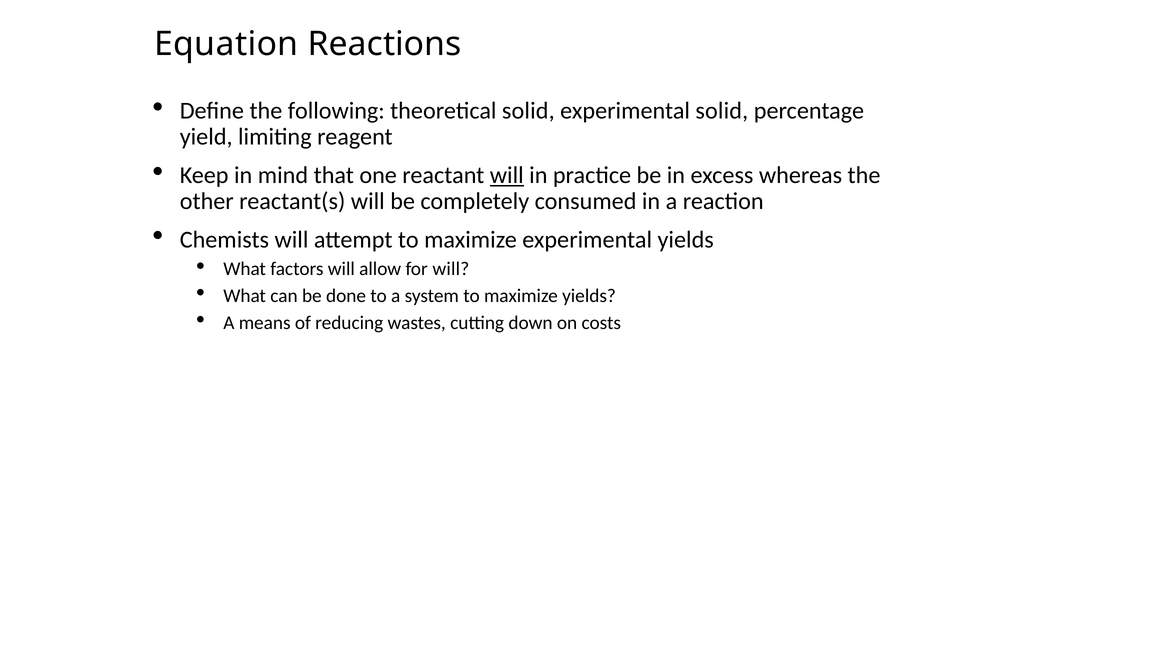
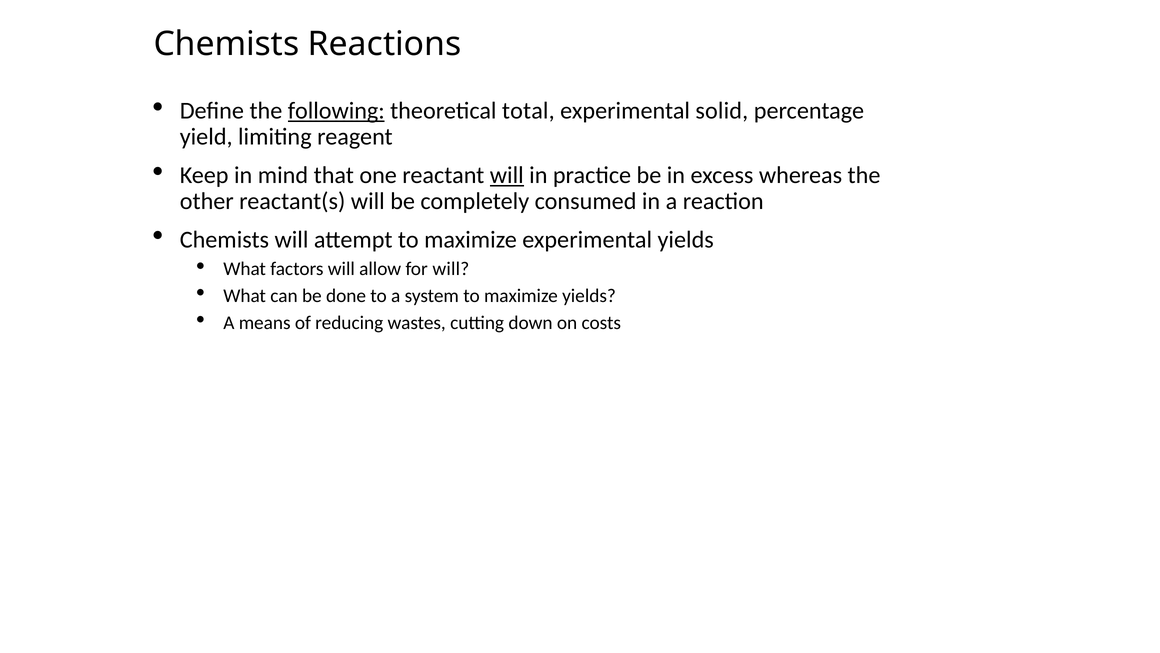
Equation at (226, 44): Equation -> Chemists
following underline: none -> present
theoretical solid: solid -> total
